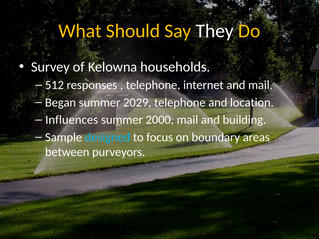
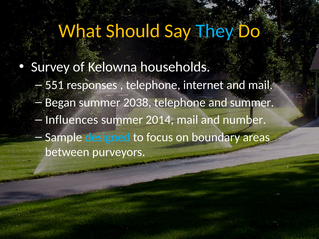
They colour: white -> light blue
512: 512 -> 551
2029: 2029 -> 2038
and location: location -> summer
2000: 2000 -> 2014
building: building -> number
